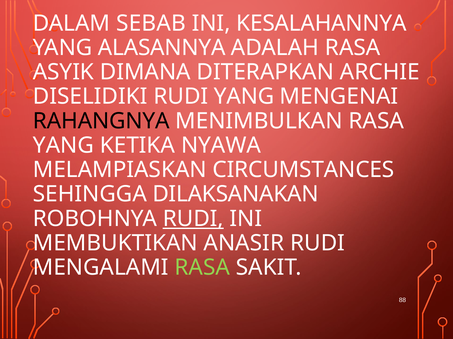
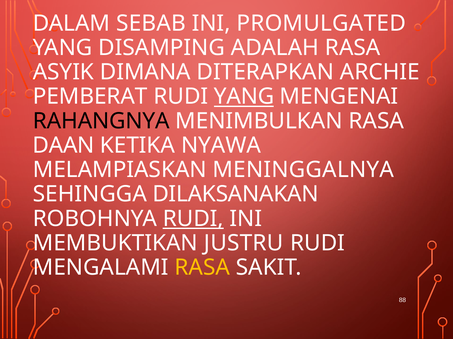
KESALAHANNYA: KESALAHANNYA -> PROMULGATED
ALASANNYA: ALASANNYA -> DISAMPING
DISELIDIKI: DISELIDIKI -> PEMBERAT
YANG at (244, 97) underline: none -> present
YANG at (63, 146): YANG -> DAAN
CIRCUMSTANCES: CIRCUMSTANCES -> MENINGGALNYA
ANASIR: ANASIR -> JUSTRU
RASA at (202, 268) colour: light green -> yellow
